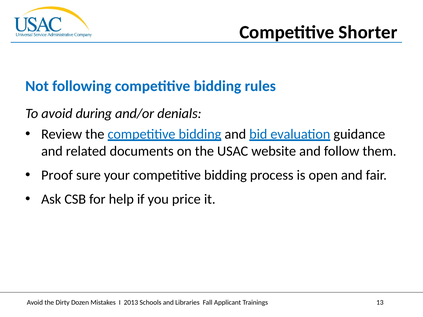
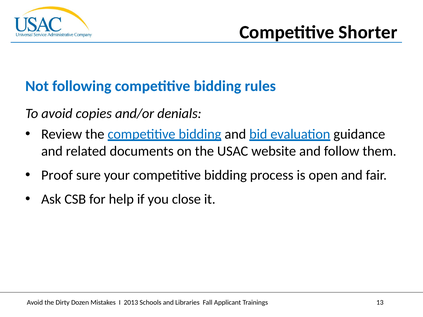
during: during -> copies
price: price -> close
